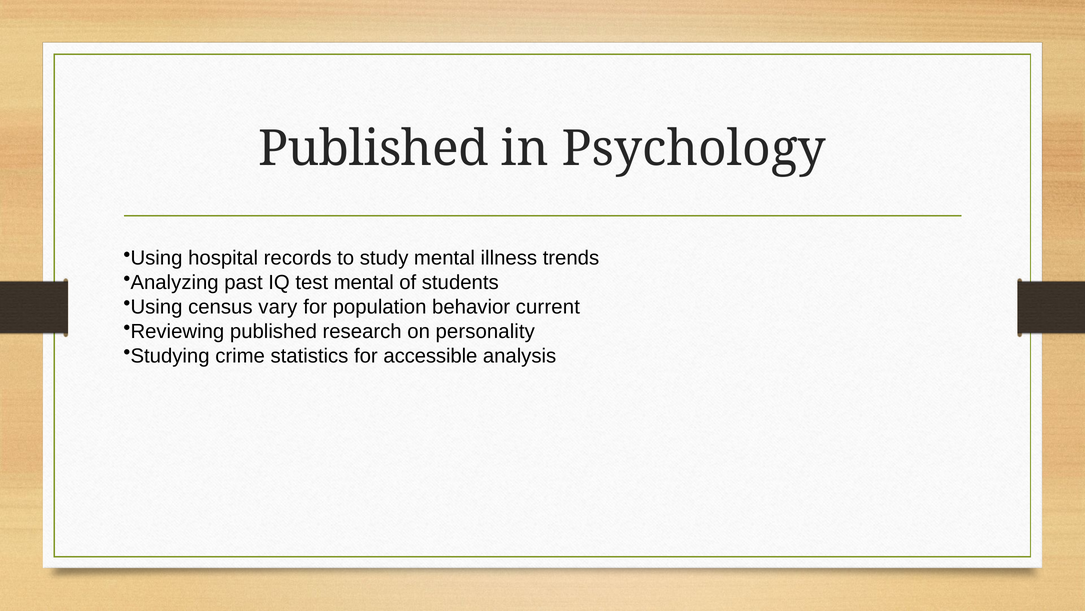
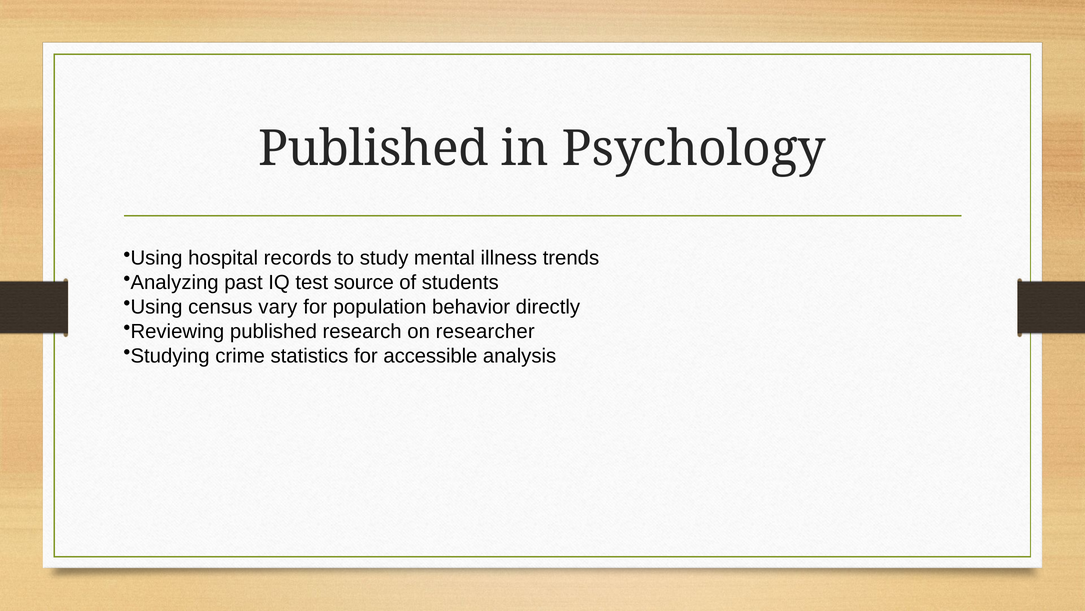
test mental: mental -> source
current: current -> directly
personality: personality -> researcher
